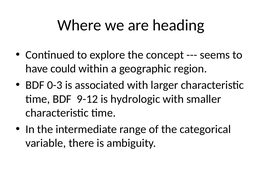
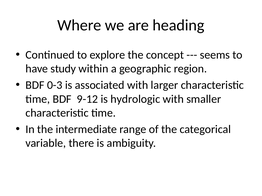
could: could -> study
